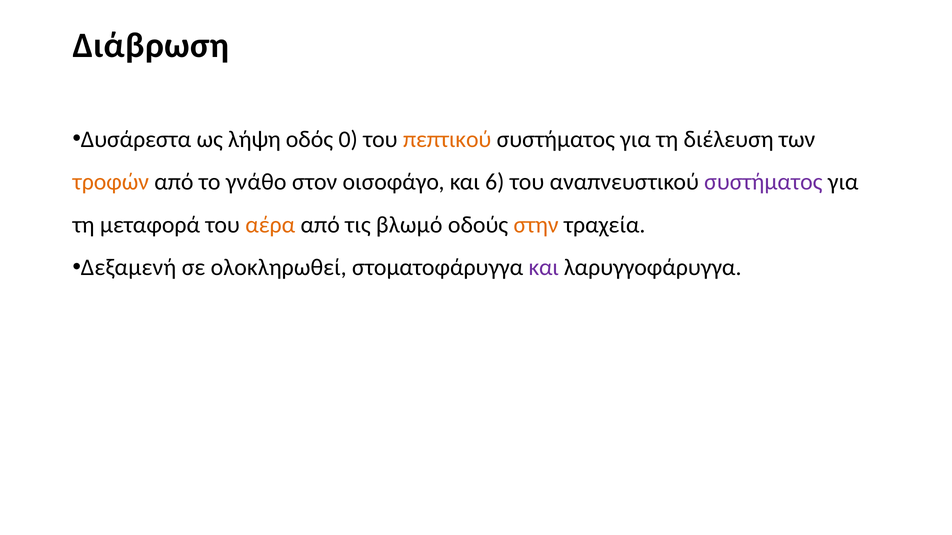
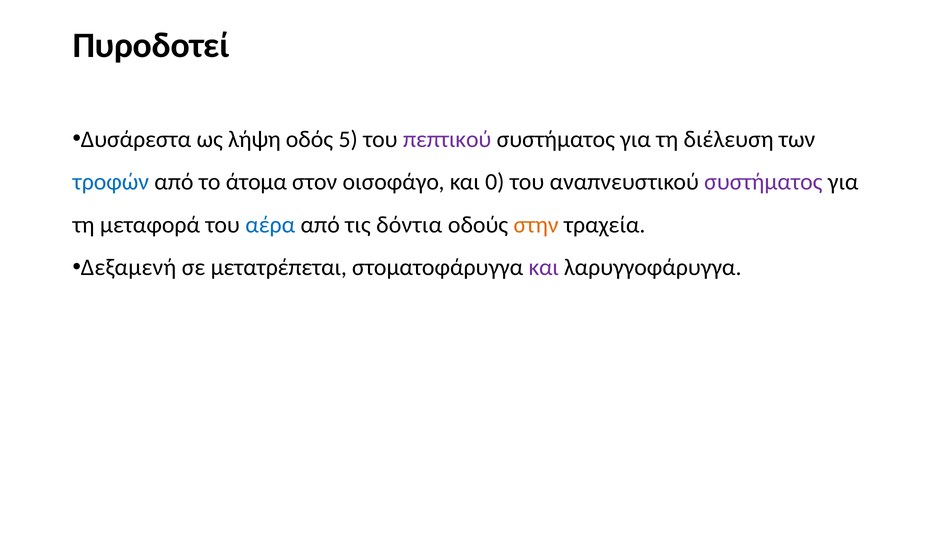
Διάβρωση: Διάβρωση -> Πυροδοτεί
0: 0 -> 5
πεπτικού colour: orange -> purple
τροφών colour: orange -> blue
γνάθο: γνάθο -> άτομα
6: 6 -> 0
αέρα colour: orange -> blue
βλωμό: βλωμό -> δόντια
ολοκληρωθεί: ολοκληρωθεί -> μετατρέπεται
